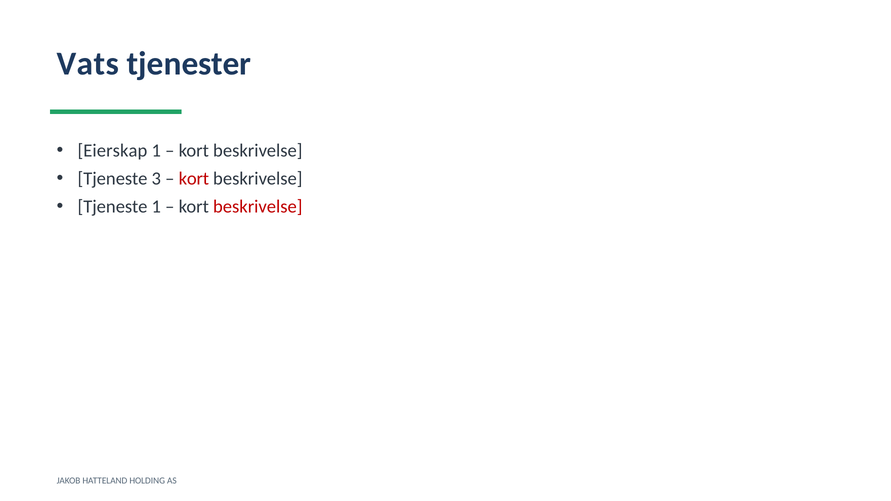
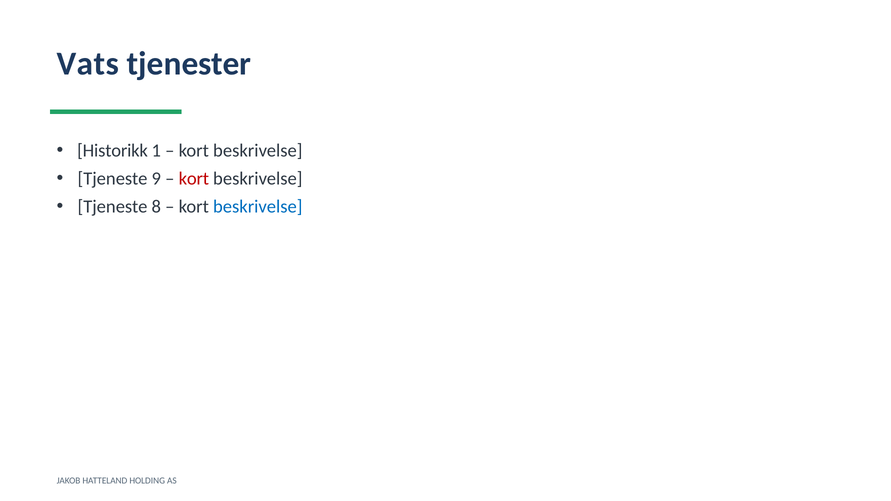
Eierskap: Eierskap -> Historikk
3: 3 -> 9
Tjeneste 1: 1 -> 8
beskrivelse at (258, 207) colour: red -> blue
